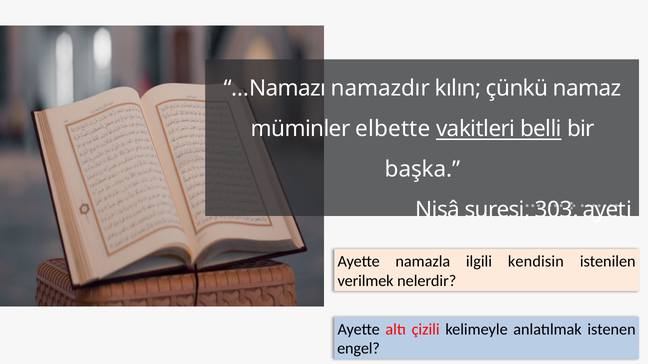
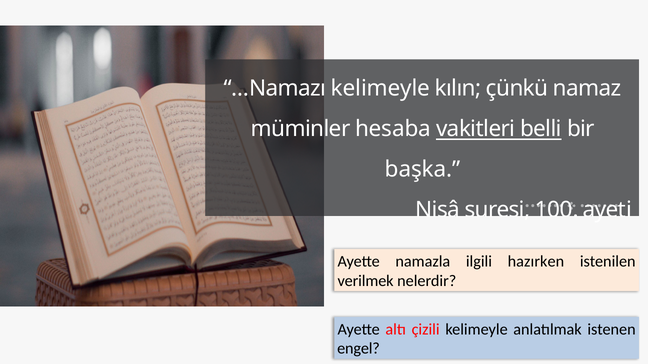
…Namazı namazdır: namazdır -> kelimeyle
elbette: elbette -> hesaba
303: 303 -> 100
kendisin: kendisin -> hazırken
